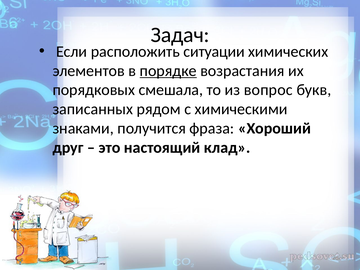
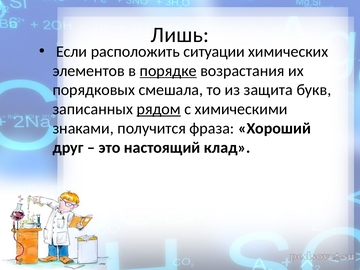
Задач: Задач -> Лишь
вопрос: вопрос -> защита
рядом underline: none -> present
